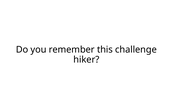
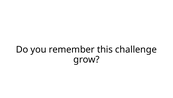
hiker: hiker -> grow
